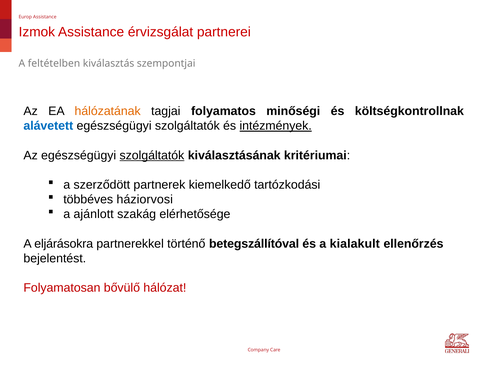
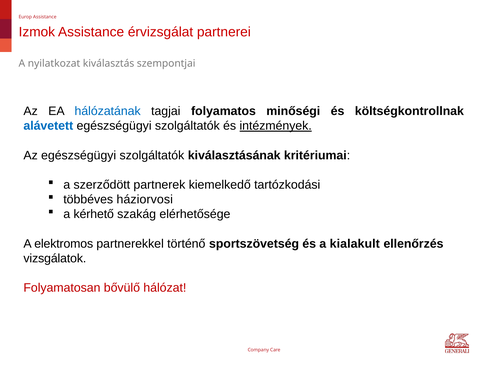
feltételben: feltételben -> nyilatkozat
hálózatának colour: orange -> blue
szolgáltatók at (152, 155) underline: present -> none
ajánlott: ajánlott -> kérhető
eljárásokra: eljárásokra -> elektromos
betegszállítóval: betegszállítóval -> sportszövetség
bejelentést: bejelentést -> vizsgálatok
